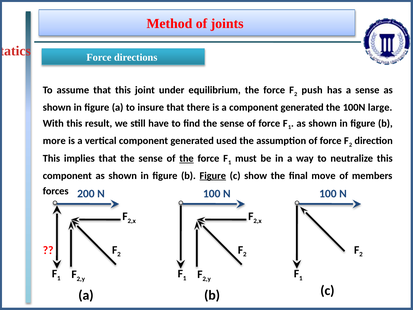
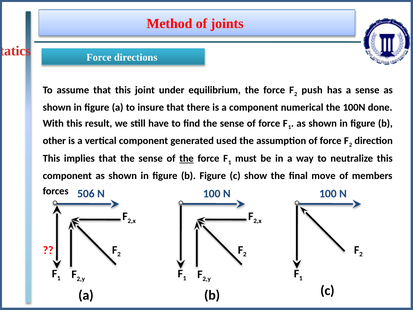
a component generated: generated -> numerical
large: large -> done
more: more -> other
Figure at (213, 176) underline: present -> none
200: 200 -> 506
